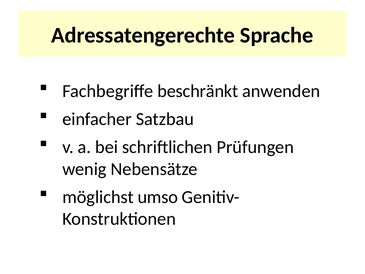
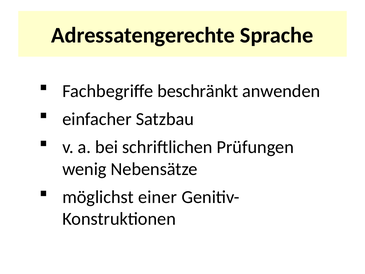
umso: umso -> einer
